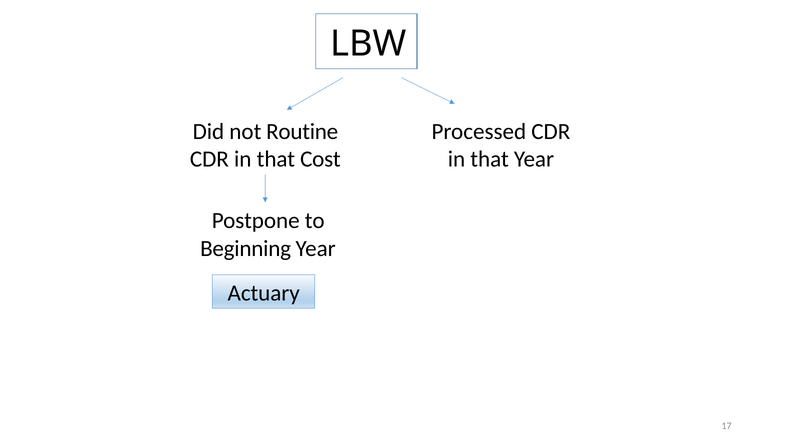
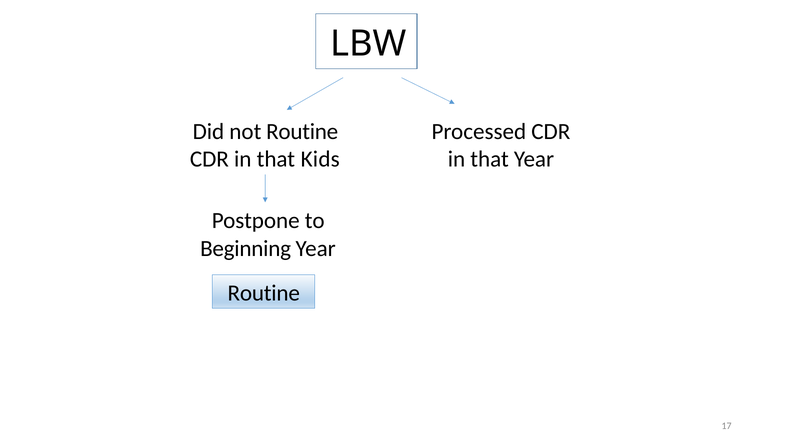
Cost: Cost -> Kids
Actuary at (264, 293): Actuary -> Routine
